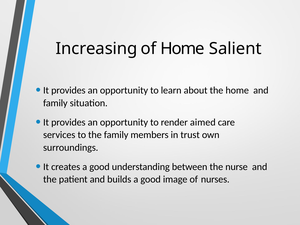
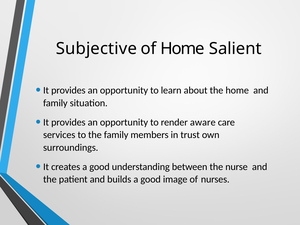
Increasing: Increasing -> Subjective
aimed: aimed -> aware
